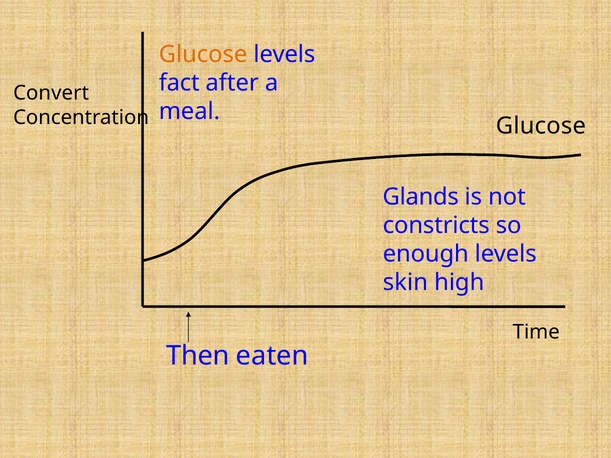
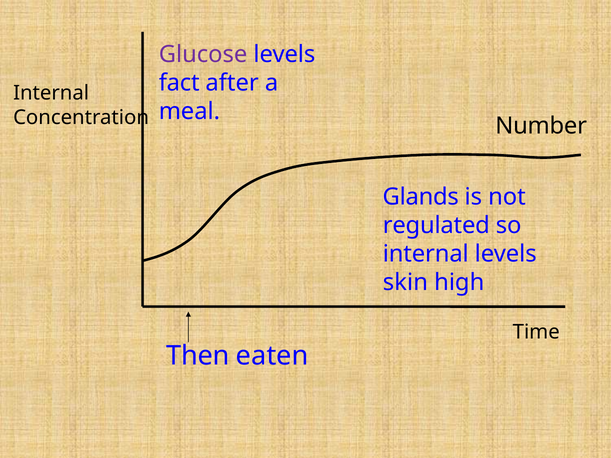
Glucose at (203, 55) colour: orange -> purple
Convert at (51, 93): Convert -> Internal
Glucose at (541, 126): Glucose -> Number
constricts: constricts -> regulated
enough at (426, 254): enough -> internal
